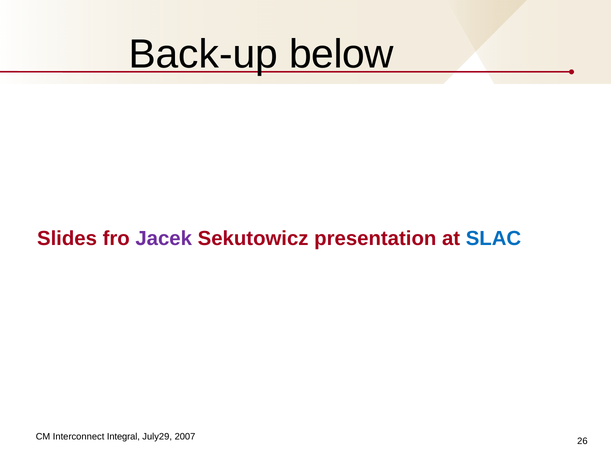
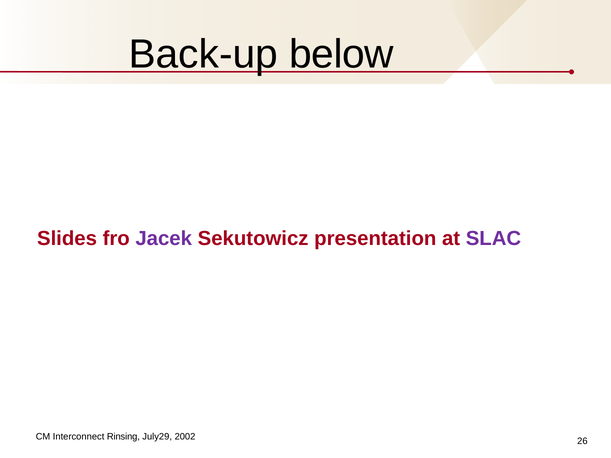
SLAC colour: blue -> purple
Integral: Integral -> Rinsing
2007: 2007 -> 2002
